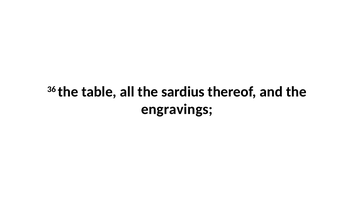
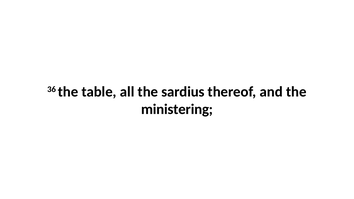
engravings: engravings -> ministering
